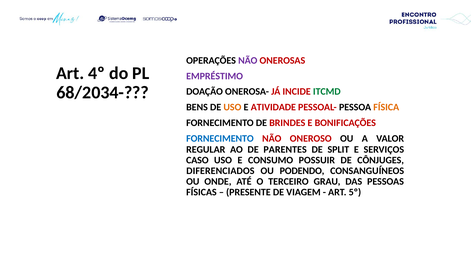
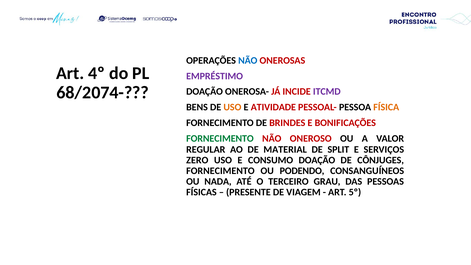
NÃO at (248, 60) colour: purple -> blue
68/2034-: 68/2034- -> 68/2074-
ITCMD colour: green -> purple
FORNECIMENTO at (220, 139) colour: blue -> green
PARENTES: PARENTES -> MATERIAL
CASO: CASO -> ZERO
CONSUMO POSSUIR: POSSUIR -> DOAÇÃO
DIFERENCIADOS at (220, 171): DIFERENCIADOS -> FORNECIMENTO
ONDE: ONDE -> NADA
